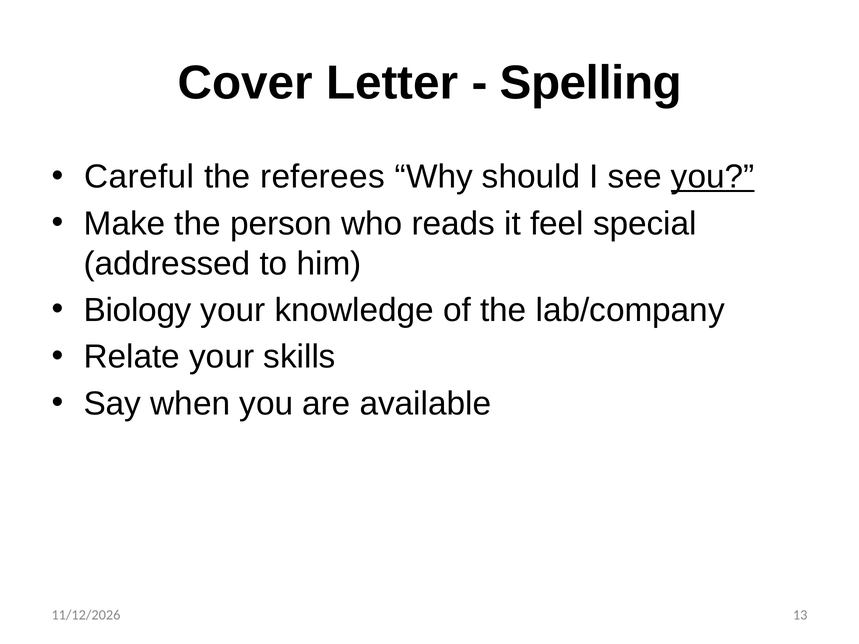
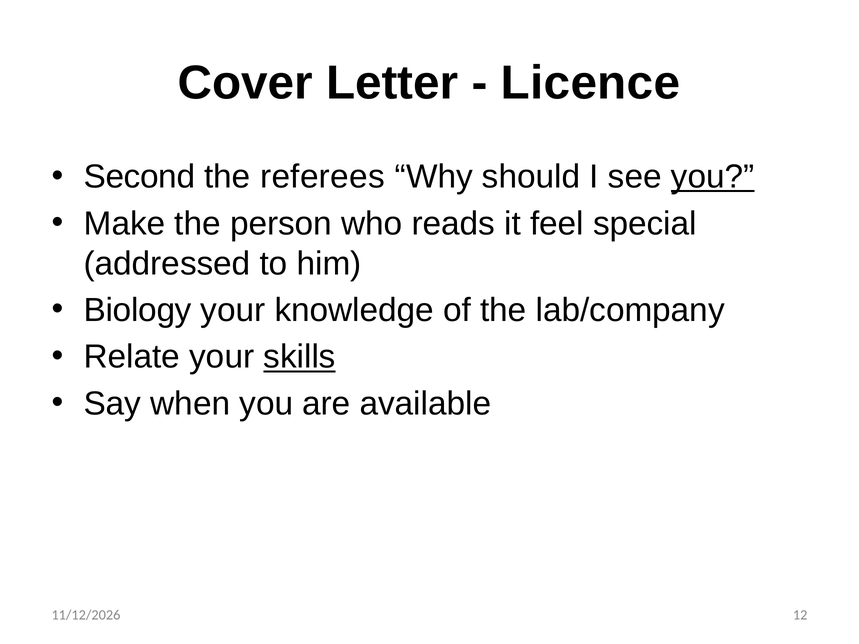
Spelling: Spelling -> Licence
Careful: Careful -> Second
skills underline: none -> present
13: 13 -> 12
